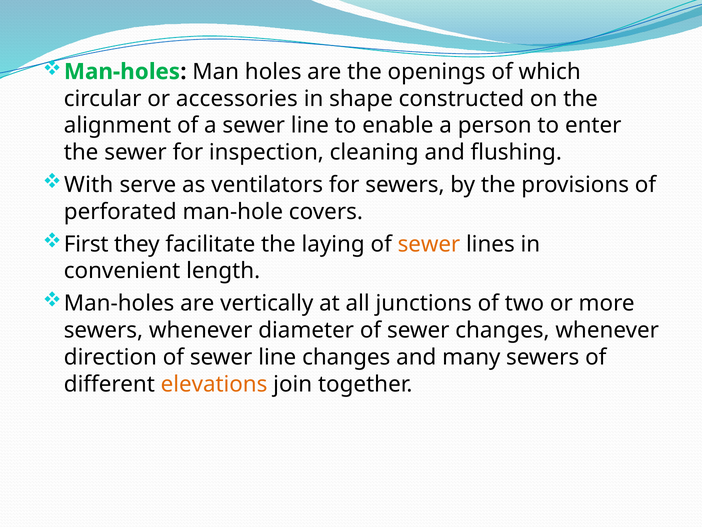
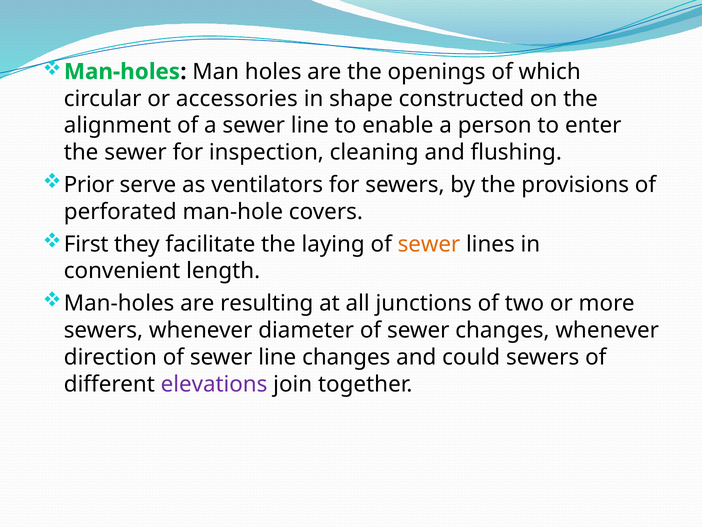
With: With -> Prior
vertically: vertically -> resulting
many: many -> could
elevations colour: orange -> purple
